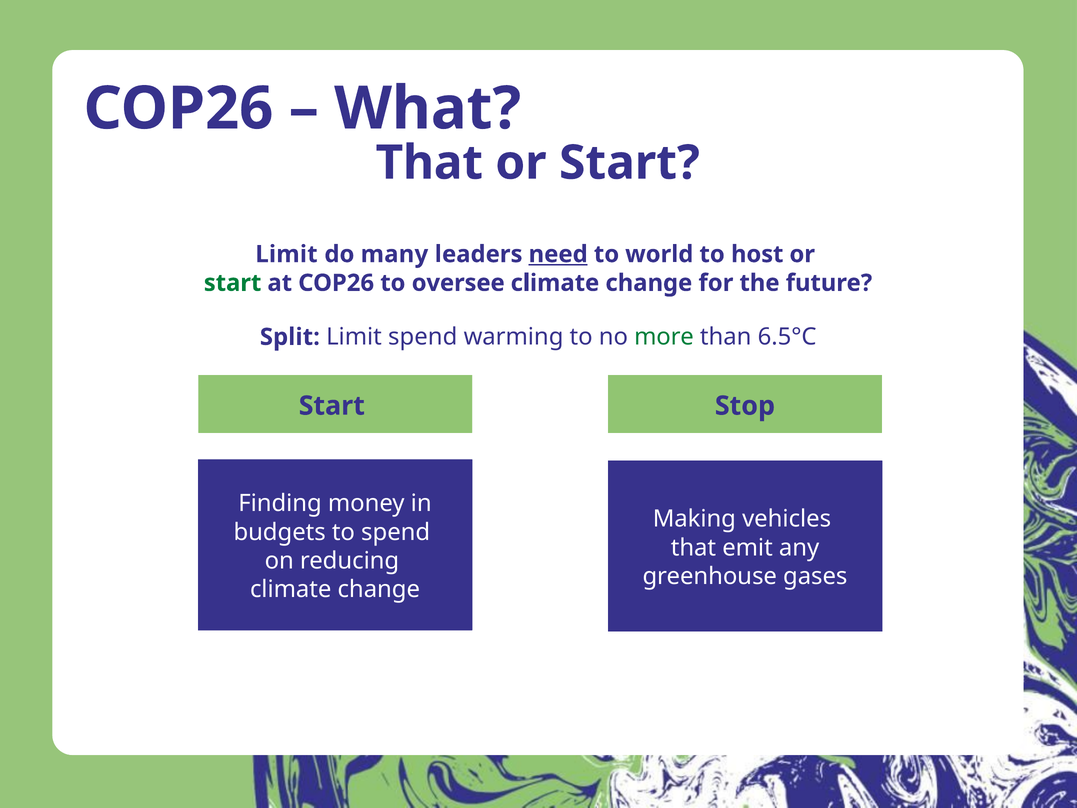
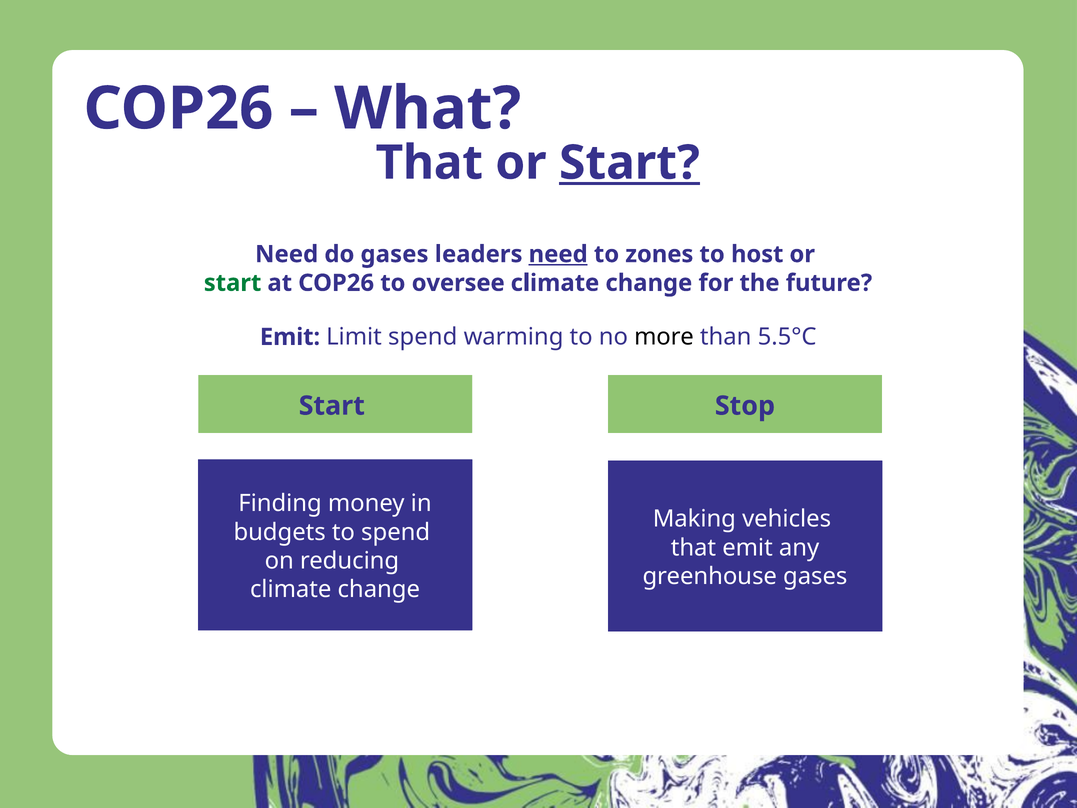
Start at (629, 163) underline: none -> present
Limit at (286, 254): Limit -> Need
do many: many -> gases
world: world -> zones
Split at (290, 337): Split -> Emit
more at (664, 337) colour: green -> black
6.5°C: 6.5°C -> 5.5°C
